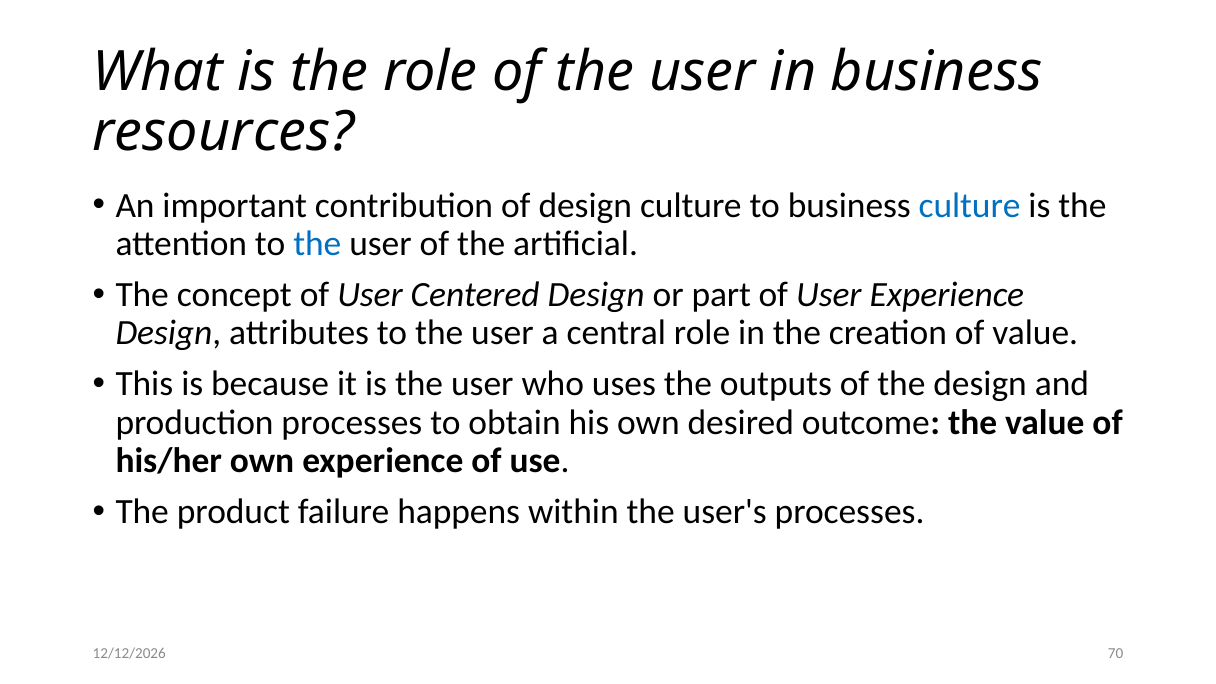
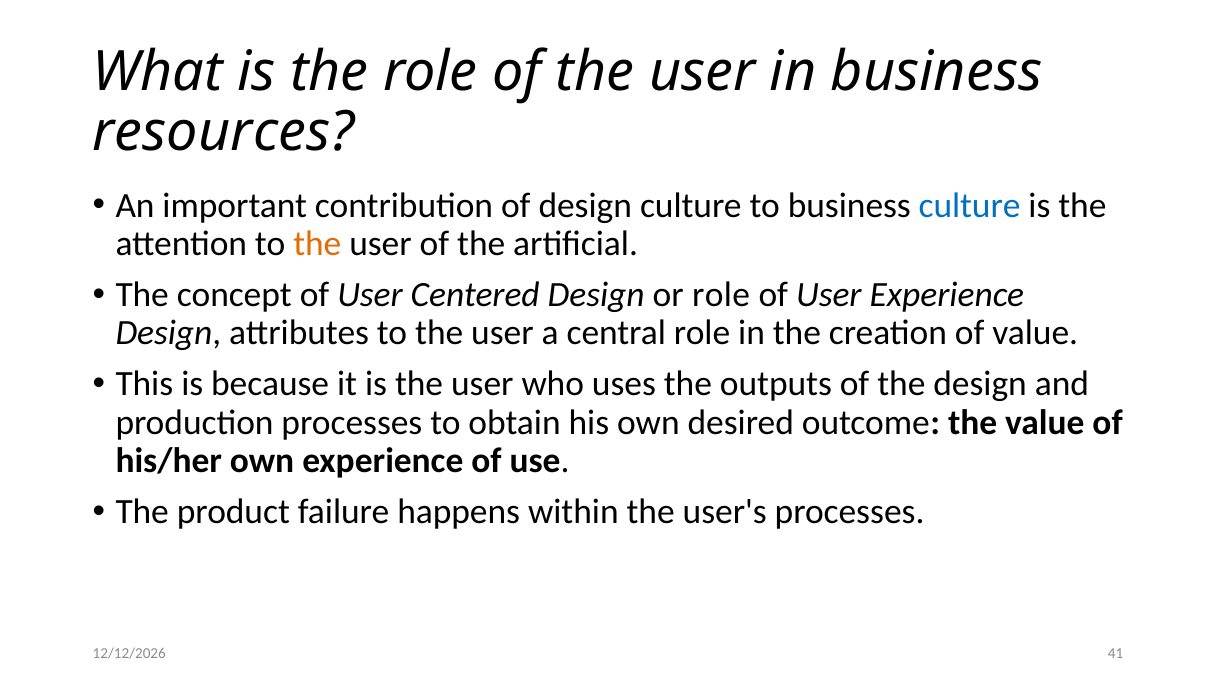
the at (317, 244) colour: blue -> orange
or part: part -> role
70: 70 -> 41
